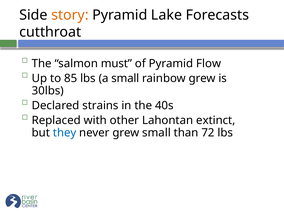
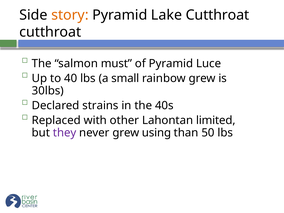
Lake Forecasts: Forecasts -> Cutthroat
Flow: Flow -> Luce
85: 85 -> 40
extinct: extinct -> limited
they colour: blue -> purple
grew small: small -> using
72: 72 -> 50
